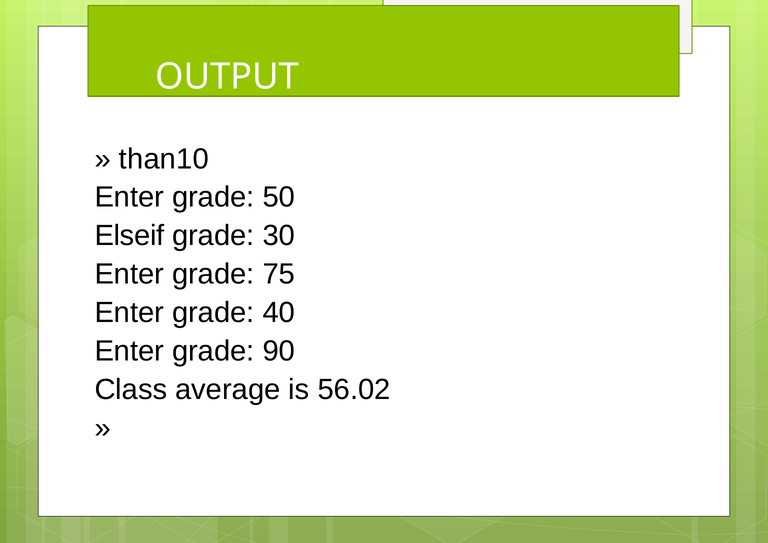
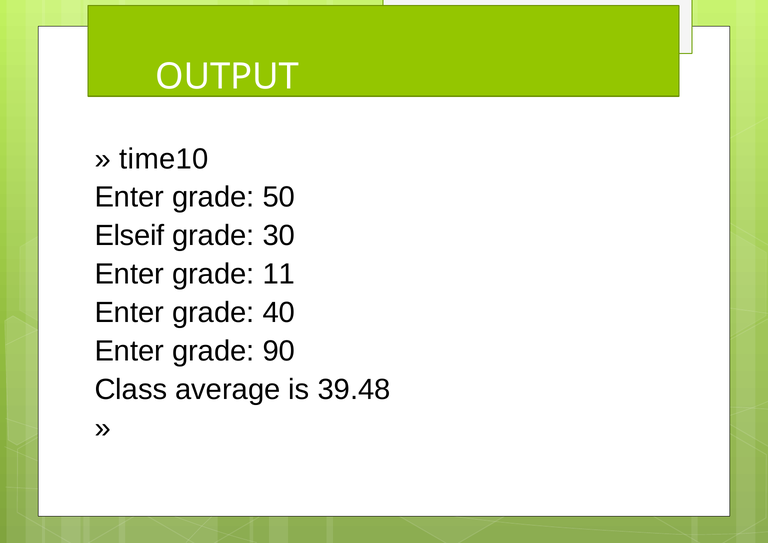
than10: than10 -> time10
75: 75 -> 11
56.02: 56.02 -> 39.48
